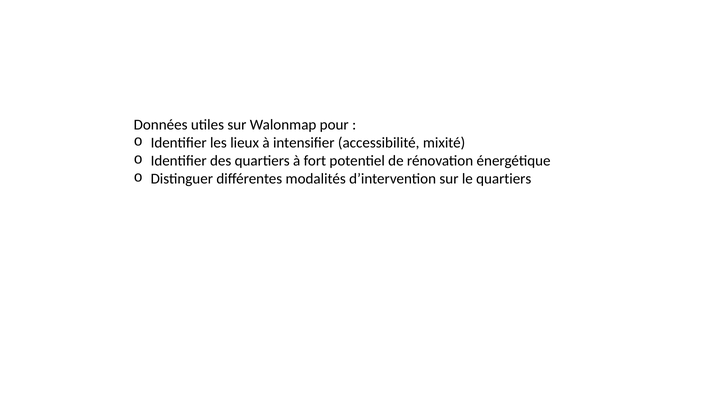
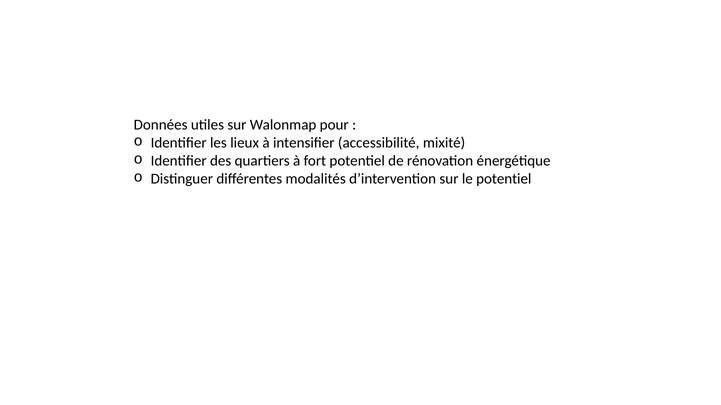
le quartiers: quartiers -> potentiel
